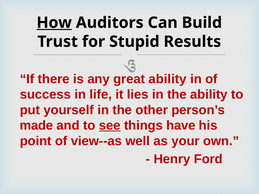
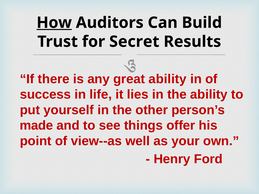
Stupid: Stupid -> Secret
see underline: present -> none
have: have -> offer
